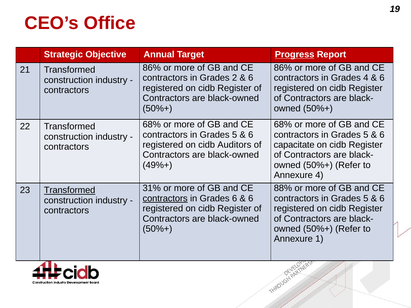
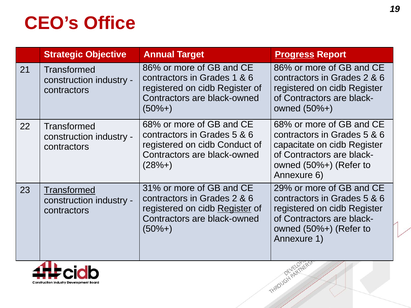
Grades 2: 2 -> 1
4 at (366, 78): 4 -> 2
Auditors: Auditors -> Conduct
49%+: 49%+ -> 28%+
Annexure 4: 4 -> 6
88%: 88% -> 29%
contractors at (165, 199) underline: present -> none
6 at (235, 199): 6 -> 2
Register at (234, 209) underline: none -> present
